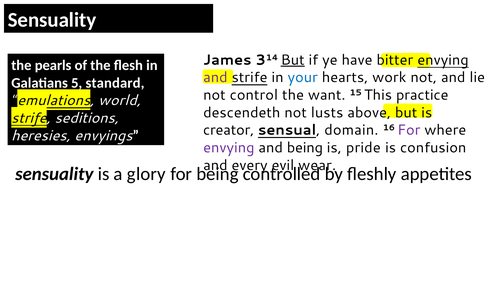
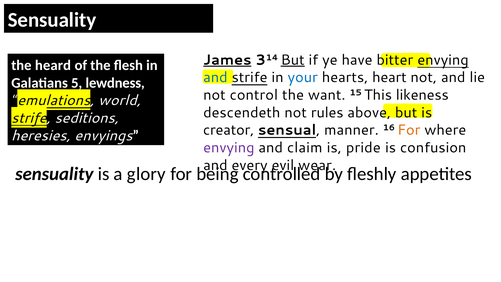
James underline: none -> present
pearls: pearls -> heard
and at (215, 77) colour: purple -> blue
work: work -> heart
standard: standard -> lewdness
practice: practice -> likeness
lusts: lusts -> rules
domain: domain -> manner
For at (409, 130) colour: purple -> orange
and being: being -> claim
